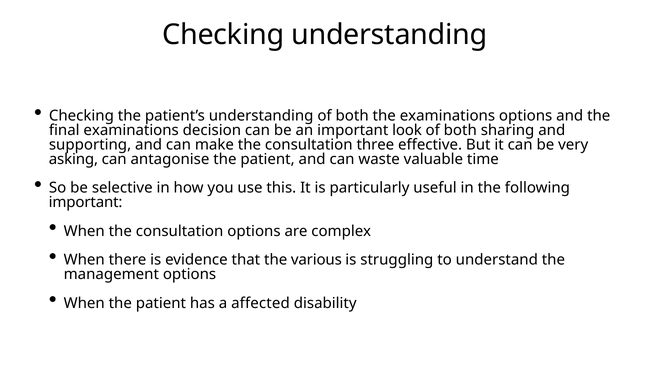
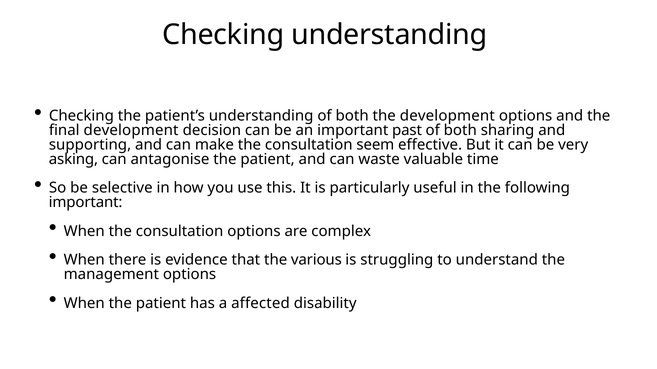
the examinations: examinations -> development
final examinations: examinations -> development
look: look -> past
three: three -> seem
